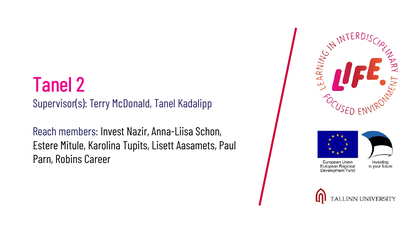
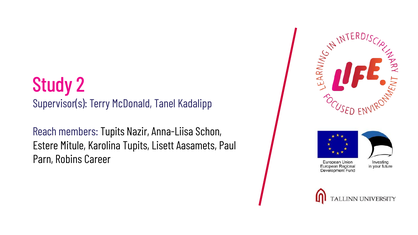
Tanel at (53, 85): Tanel -> Study
members Invest: Invest -> Tupits
